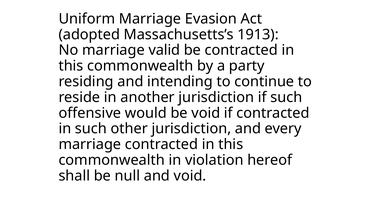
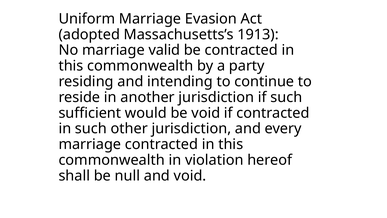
offensive: offensive -> sufficient
